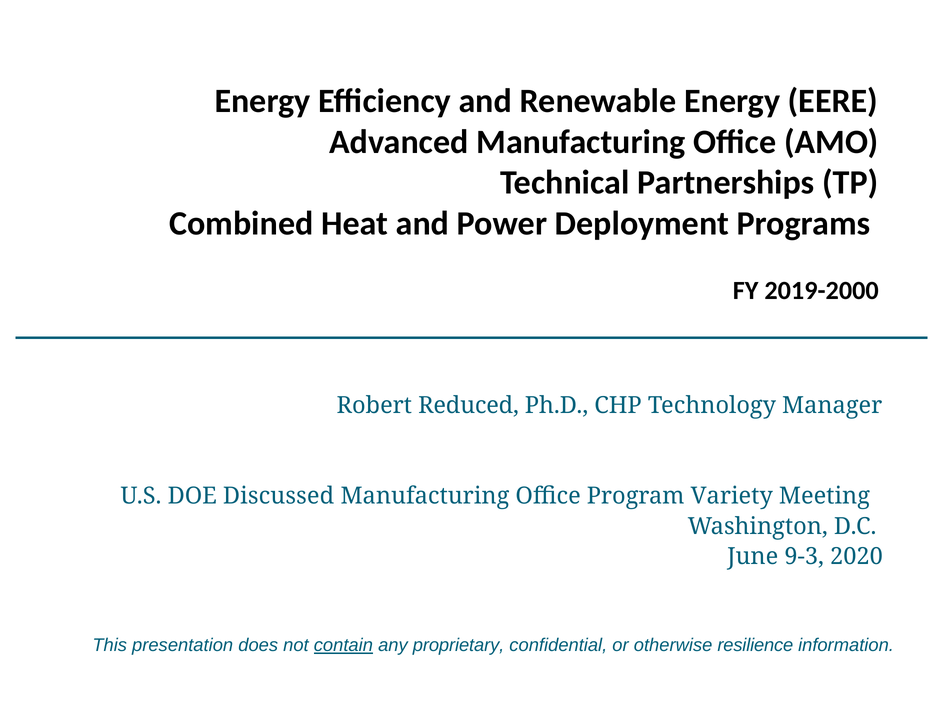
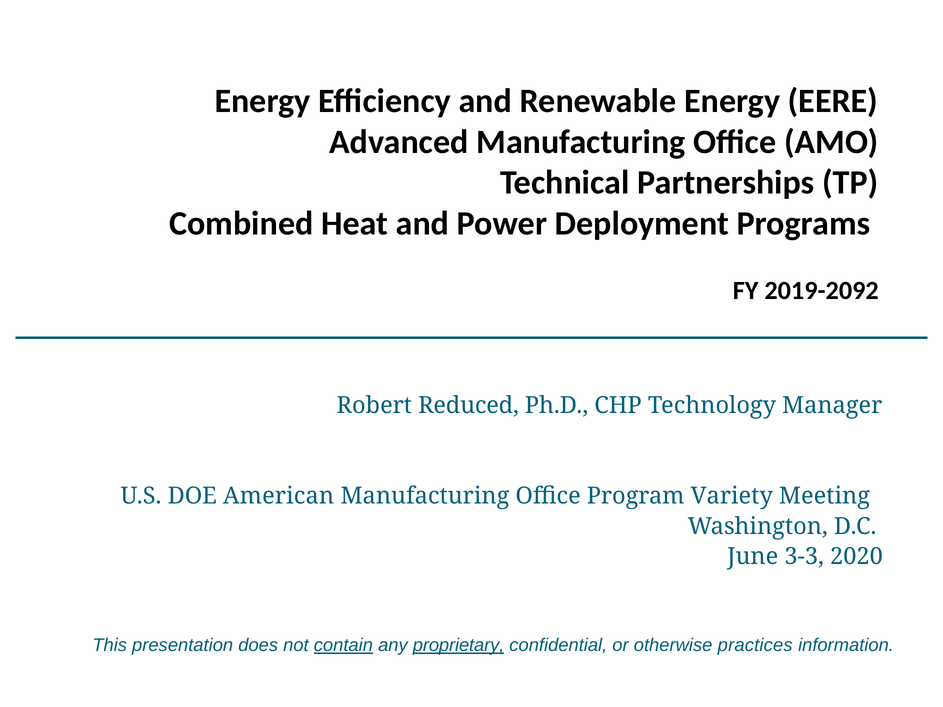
2019-2000: 2019-2000 -> 2019-2092
Discussed: Discussed -> American
9-3: 9-3 -> 3-3
proprietary underline: none -> present
resilience: resilience -> practices
